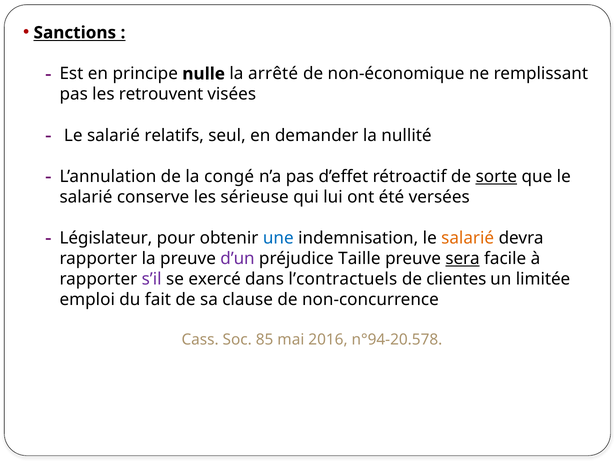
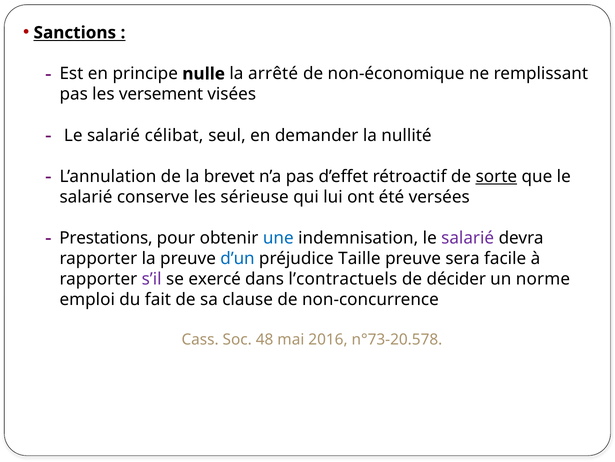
retrouvent: retrouvent -> versement
relatifs: relatifs -> célibat
congé: congé -> brevet
Législateur: Législateur -> Prestations
salarié at (468, 238) colour: orange -> purple
d’un colour: purple -> blue
sera underline: present -> none
clientes: clientes -> décider
limitée: limitée -> norme
85: 85 -> 48
n°94-20.578: n°94-20.578 -> n°73-20.578
